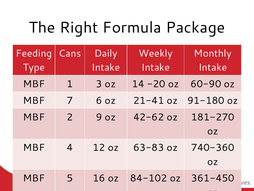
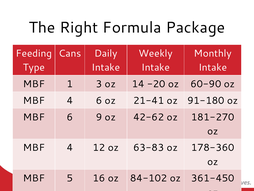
7 at (70, 100): 7 -> 4
MBF 2: 2 -> 6
740-360: 740-360 -> 178-360
